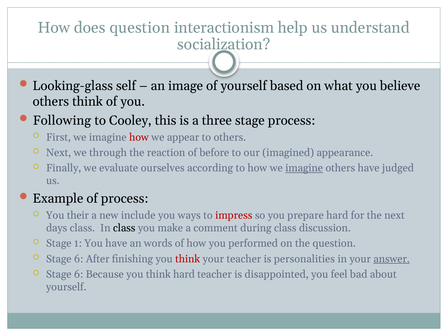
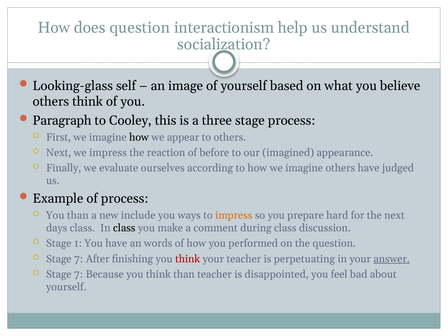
Following: Following -> Paragraph
how at (139, 137) colour: red -> black
we through: through -> impress
imagine at (304, 168) underline: present -> none
You their: their -> than
impress at (234, 215) colour: red -> orange
6 at (79, 259): 6 -> 7
personalities: personalities -> perpetuating
6 at (79, 274): 6 -> 7
think hard: hard -> than
